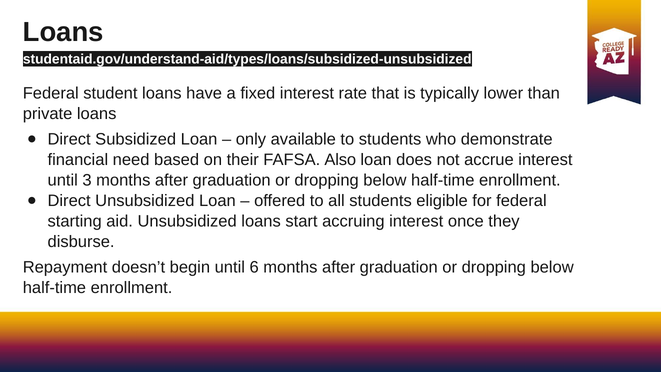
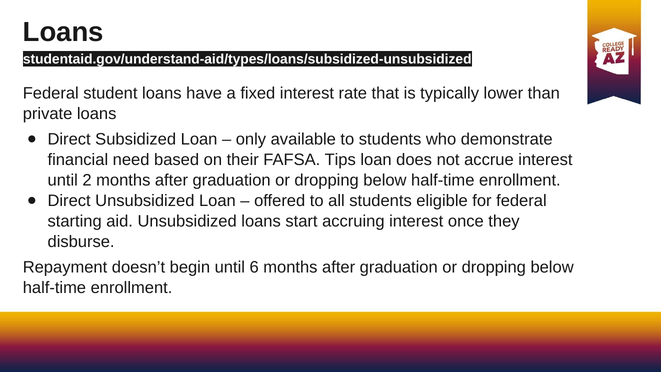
Also: Also -> Tips
3: 3 -> 2
